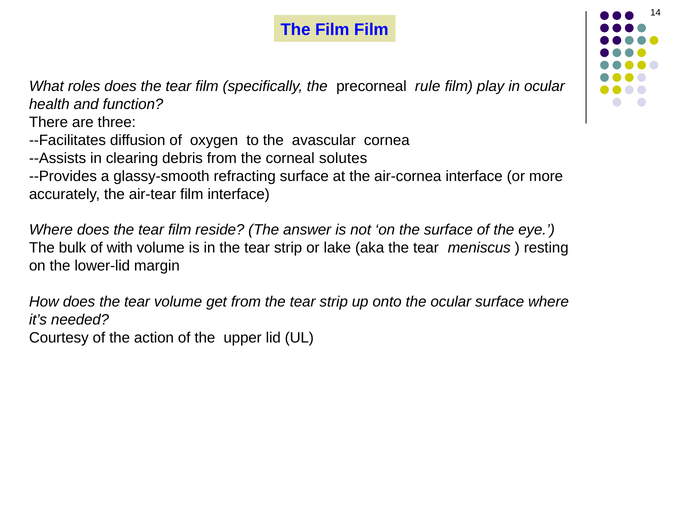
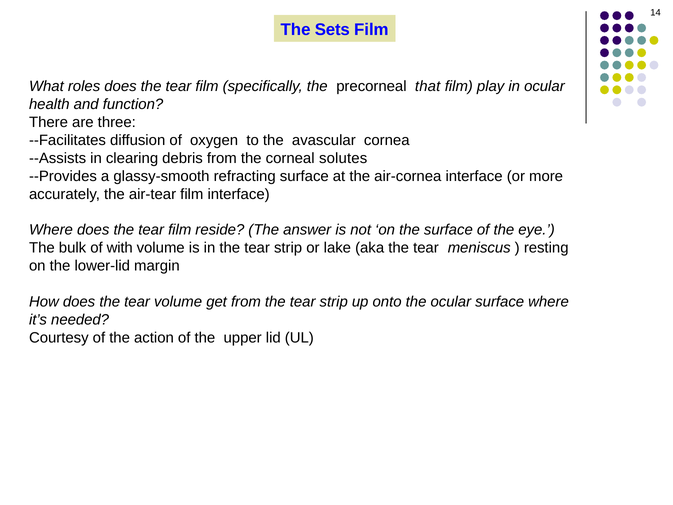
The Film: Film -> Sets
rule: rule -> that
